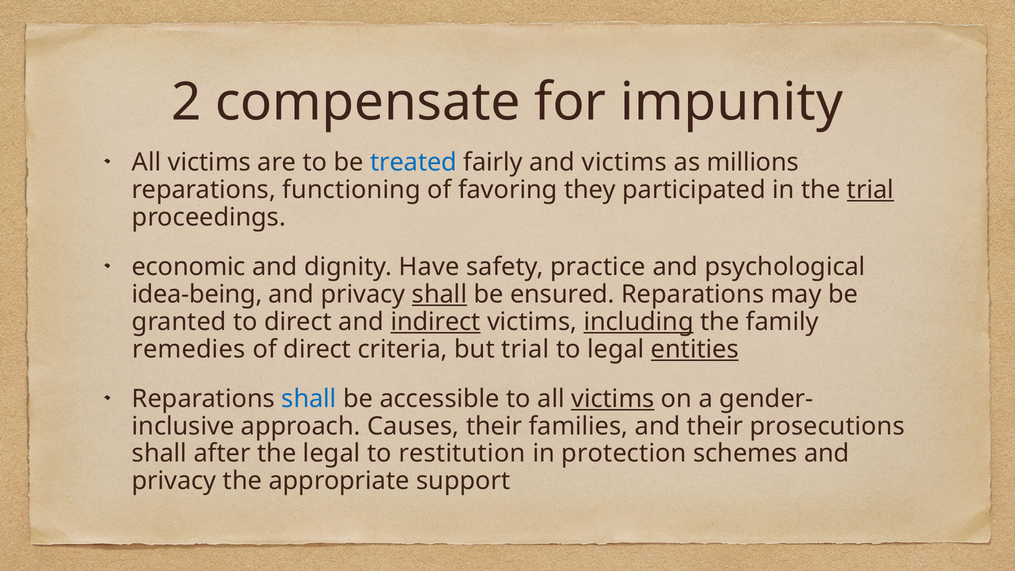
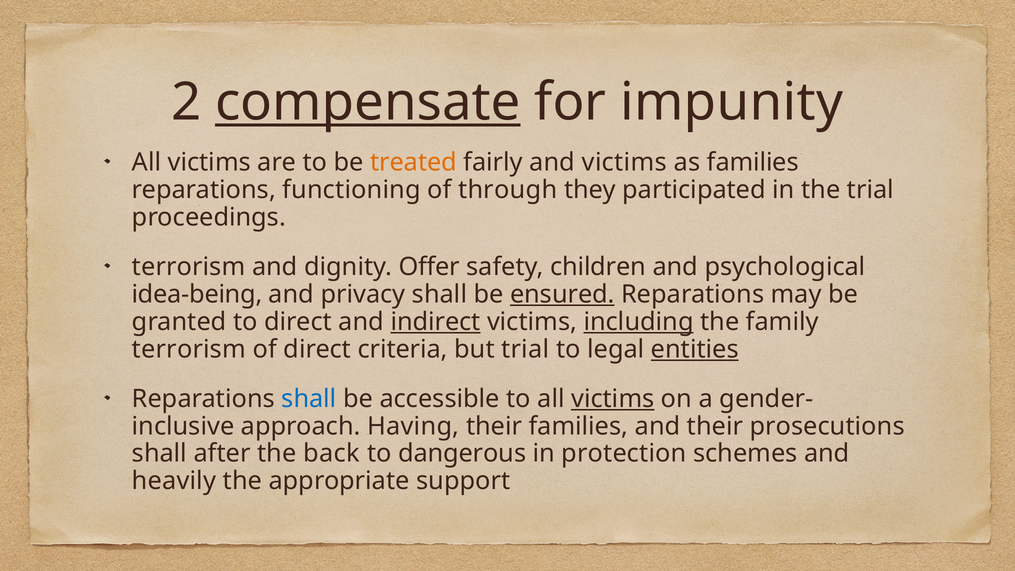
compensate underline: none -> present
treated colour: blue -> orange
as millions: millions -> families
favoring: favoring -> through
trial at (870, 190) underline: present -> none
economic at (189, 267): economic -> terrorism
Have: Have -> Offer
practice: practice -> children
shall at (440, 294) underline: present -> none
ensured underline: none -> present
remedies at (189, 349): remedies -> terrorism
Causes: Causes -> Having
the legal: legal -> back
restitution: restitution -> dangerous
privacy at (174, 481): privacy -> heavily
